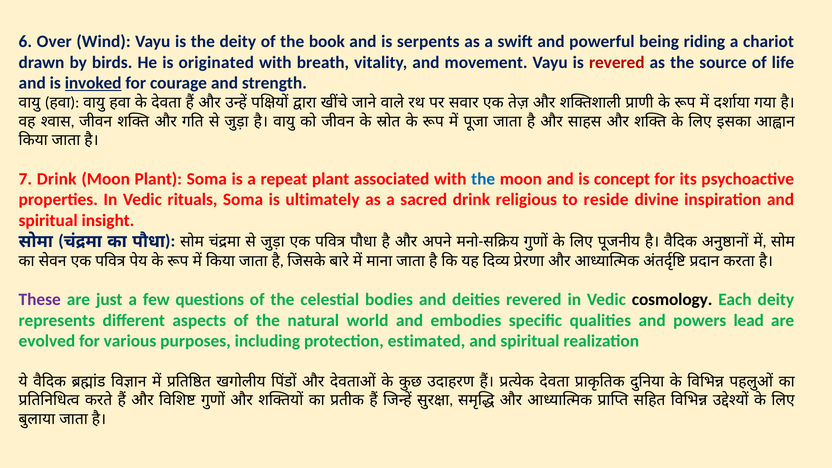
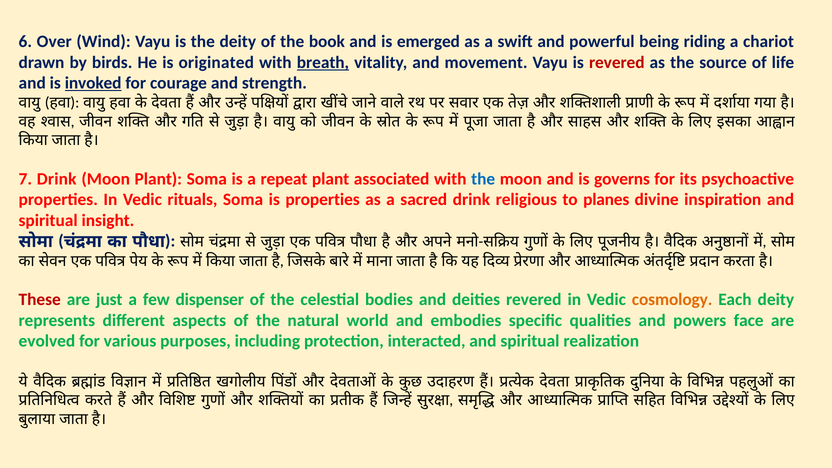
serpents: serpents -> emerged
breath underline: none -> present
concept: concept -> governs
is ultimately: ultimately -> properties
reside: reside -> planes
These colour: purple -> red
questions: questions -> dispenser
cosmology colour: black -> orange
lead: lead -> face
estimated: estimated -> interacted
